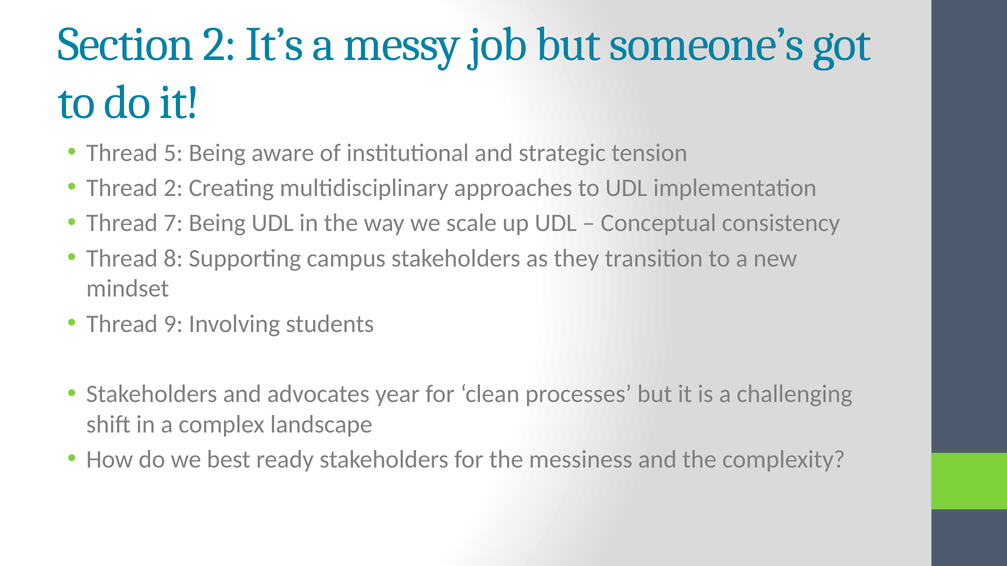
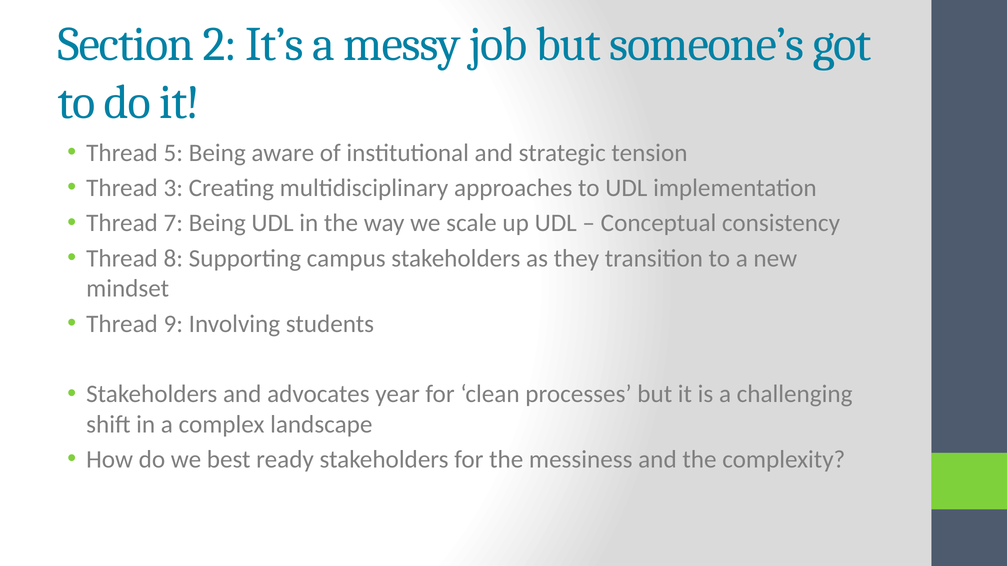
Thread 2: 2 -> 3
